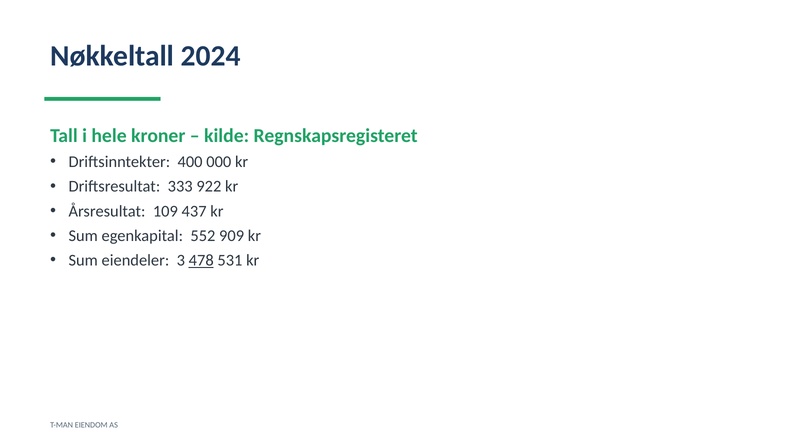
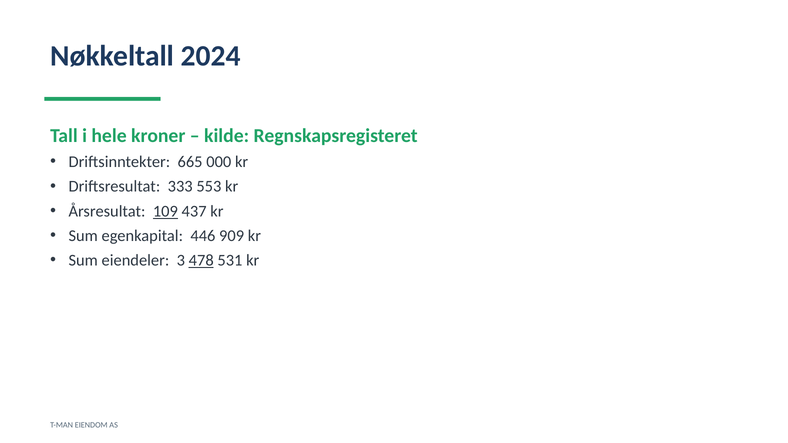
400: 400 -> 665
922: 922 -> 553
109 underline: none -> present
552: 552 -> 446
